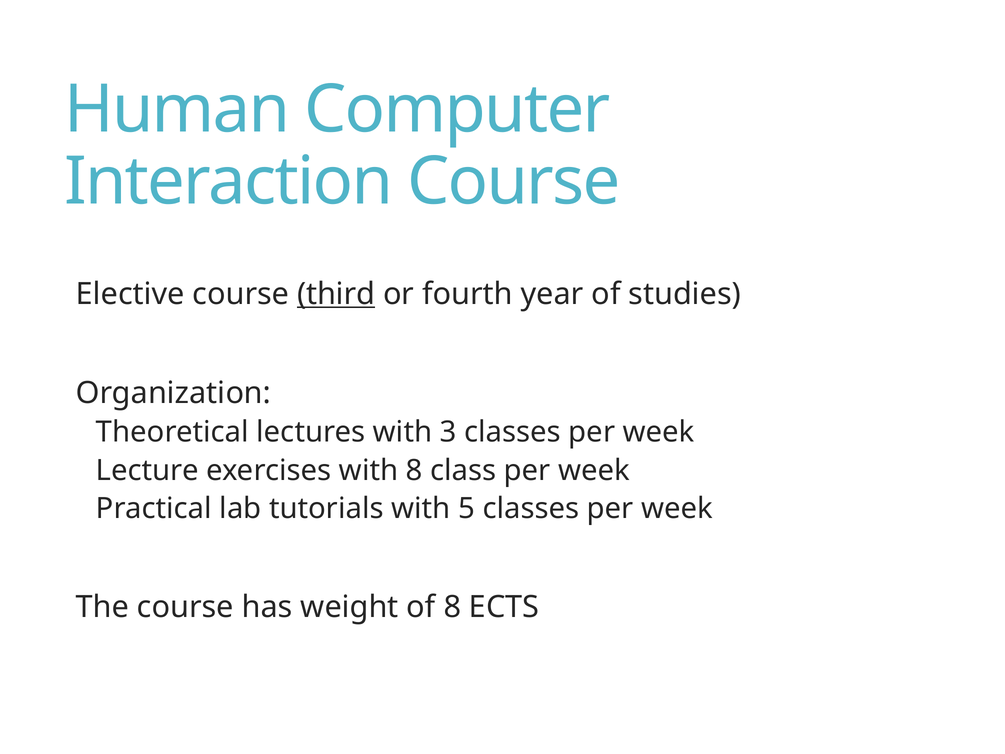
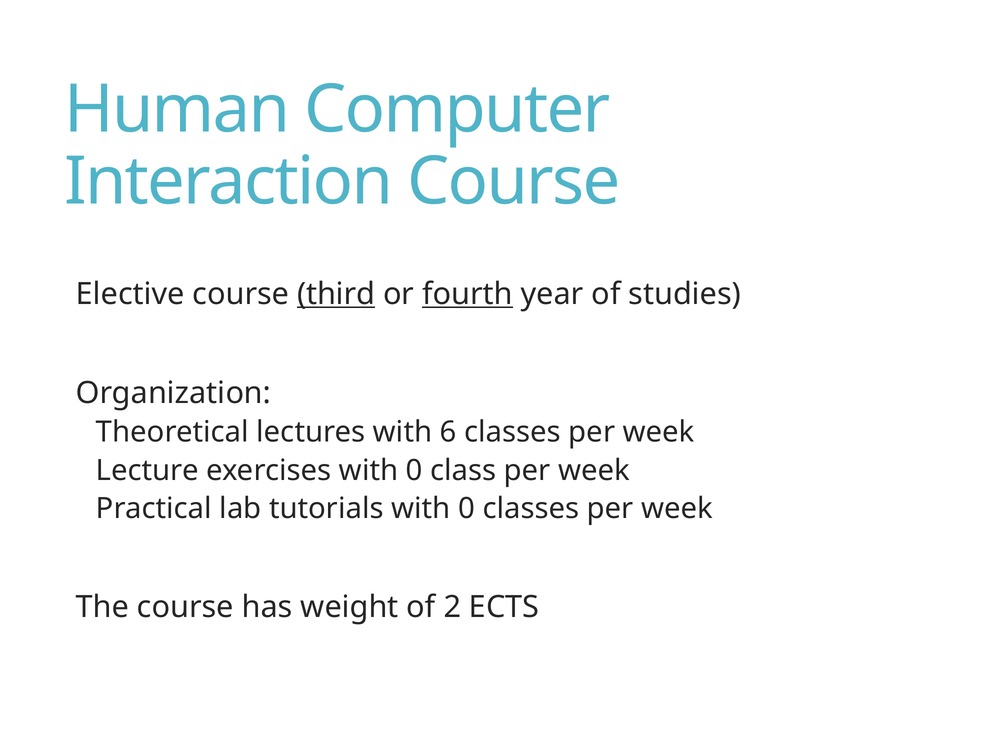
fourth underline: none -> present
3: 3 -> 6
exercises with 8: 8 -> 0
tutorials with 5: 5 -> 0
of 8: 8 -> 2
